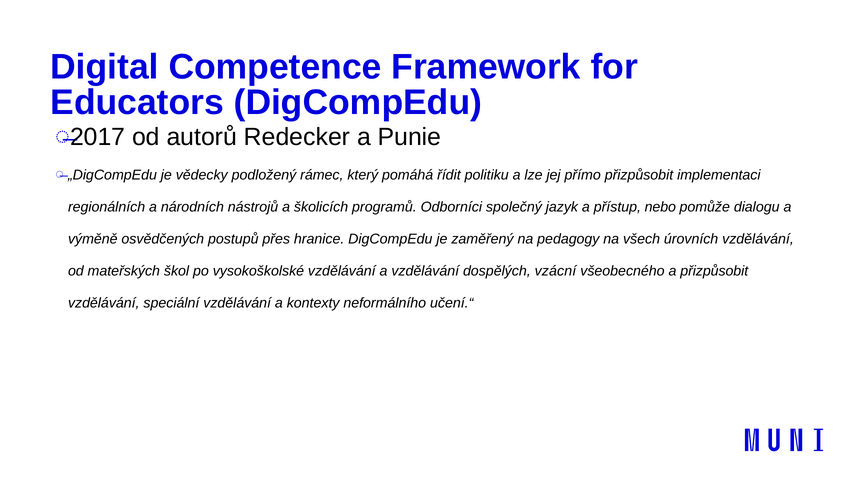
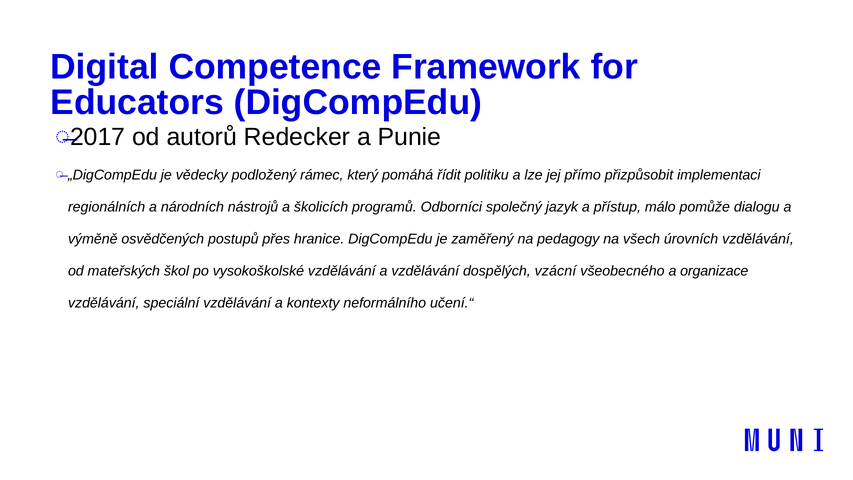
nebo: nebo -> málo
a přizpůsobit: přizpůsobit -> organizace
